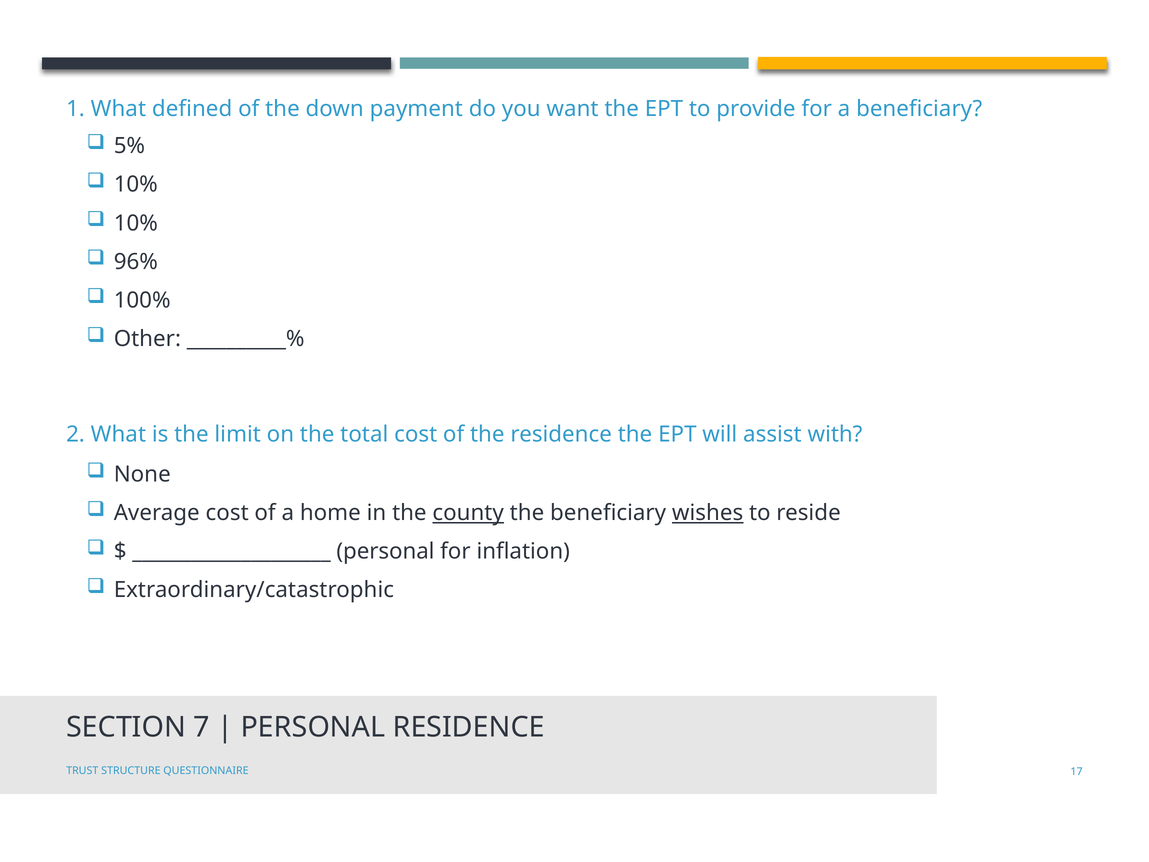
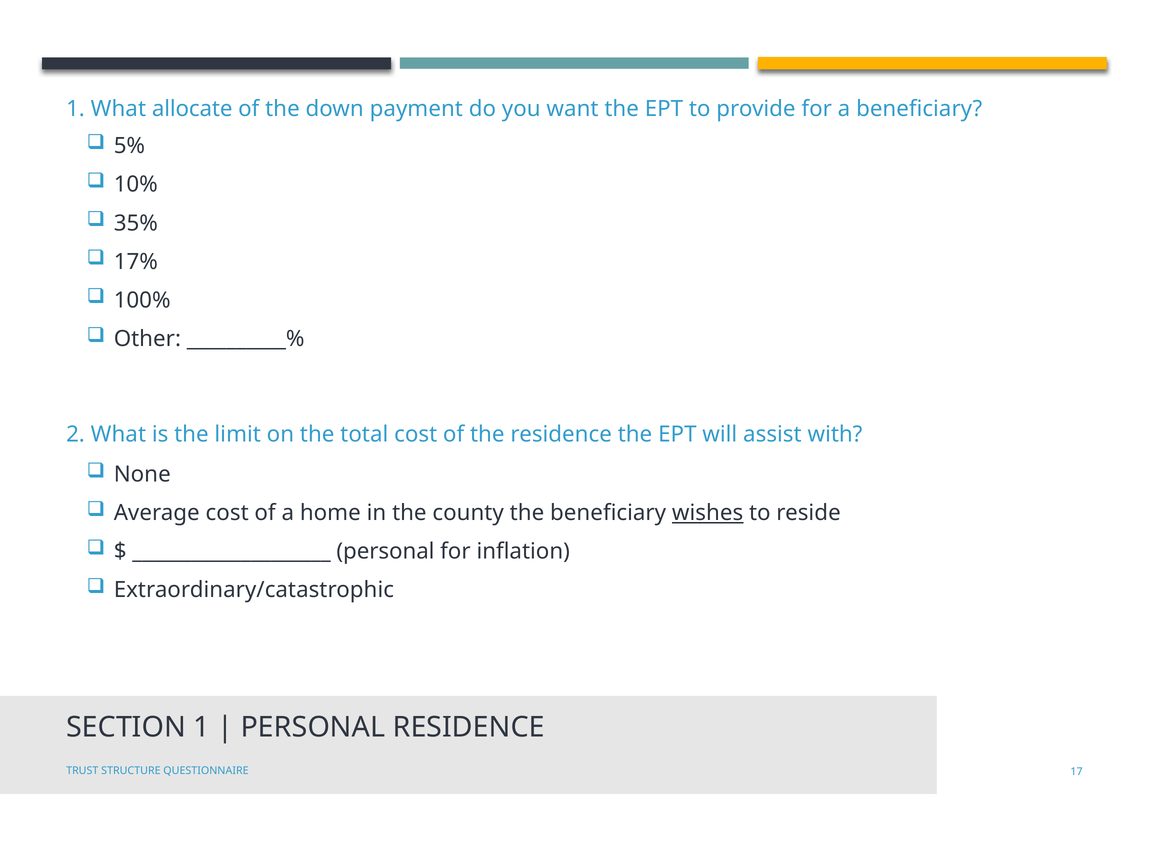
defined: defined -> allocate
10% at (136, 223): 10% -> 35%
96%: 96% -> 17%
county underline: present -> none
SECTION 7: 7 -> 1
